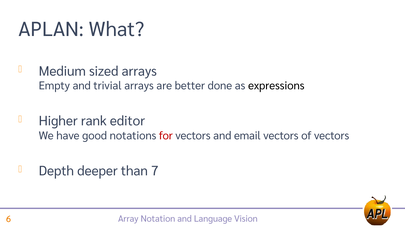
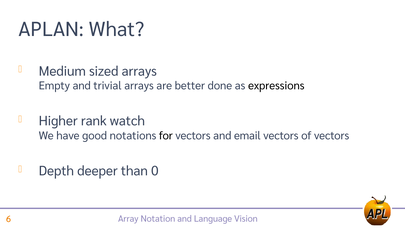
editor: editor -> watch
for colour: red -> black
7: 7 -> 0
